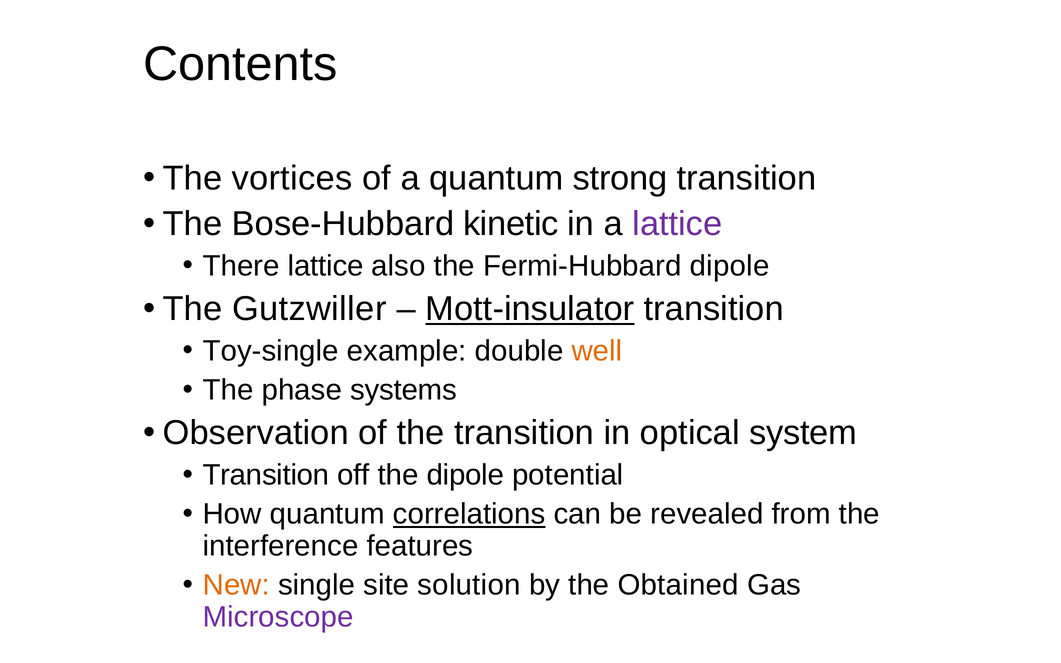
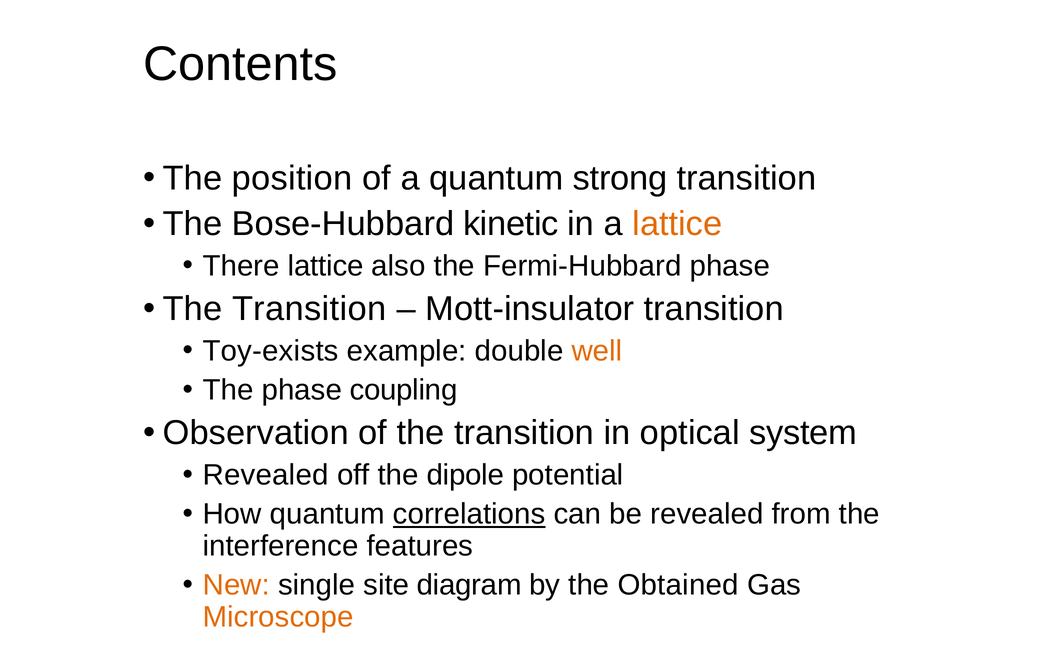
vortices: vortices -> position
lattice at (677, 224) colour: purple -> orange
Fermi-Hubbard dipole: dipole -> phase
Gutzwiller at (309, 309): Gutzwiller -> Transition
Mott-insulator underline: present -> none
Toy-single: Toy-single -> Toy-exists
systems: systems -> coupling
Transition at (266, 475): Transition -> Revealed
solution: solution -> diagram
Microscope colour: purple -> orange
